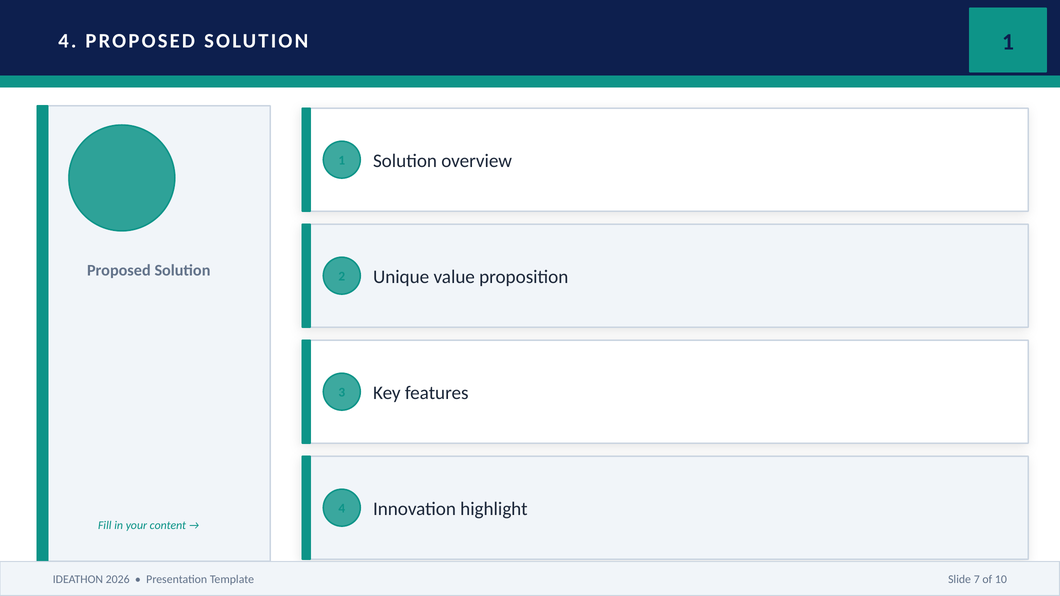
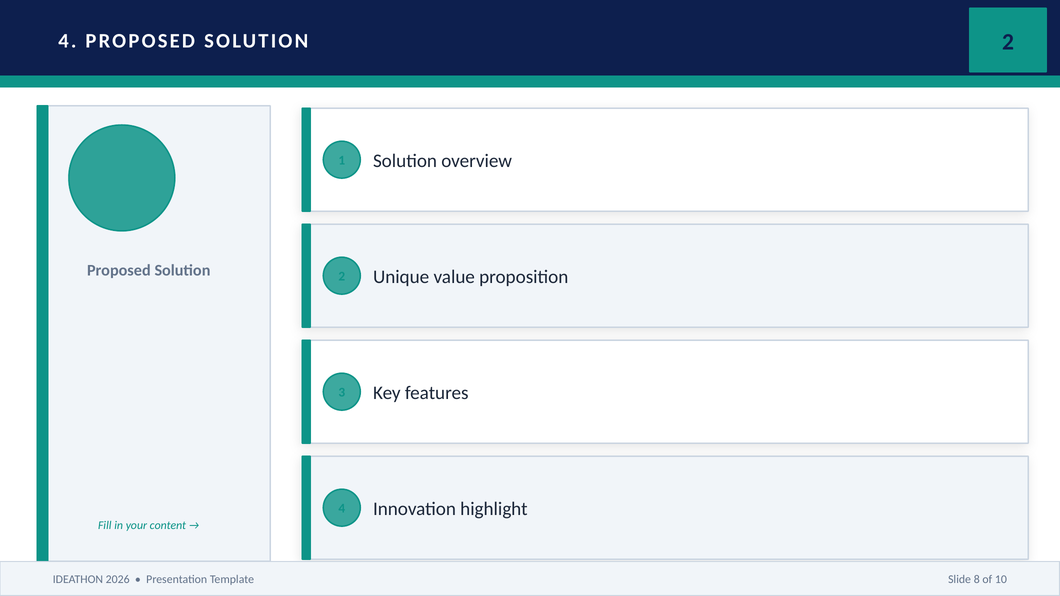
SOLUTION 1: 1 -> 2
7: 7 -> 8
